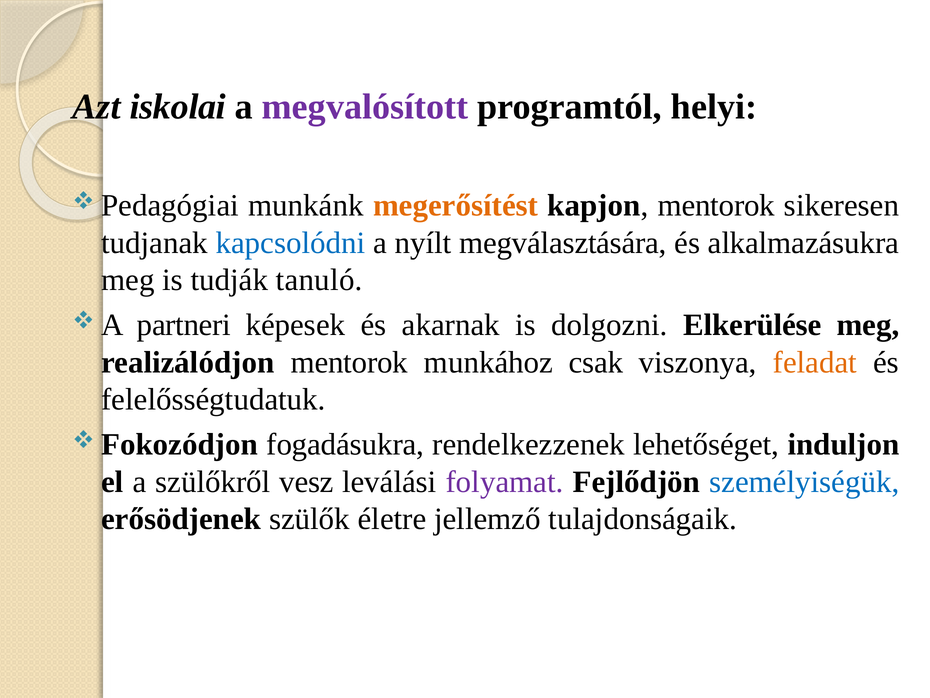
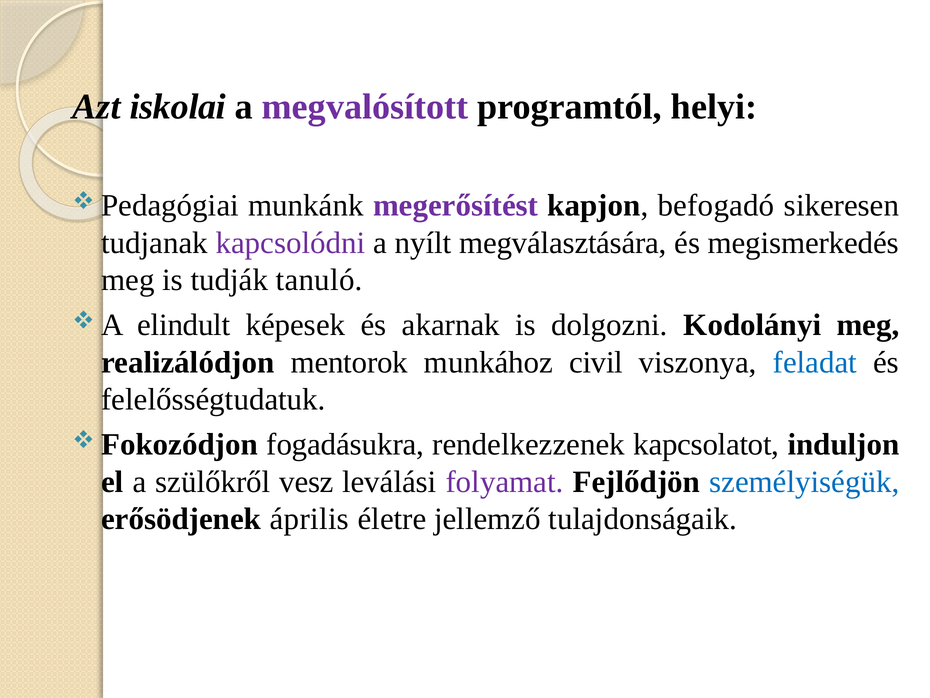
megerősítést colour: orange -> purple
kapjon mentorok: mentorok -> befogadó
kapcsolódni colour: blue -> purple
alkalmazásukra: alkalmazásukra -> megismerkedés
partneri: partneri -> elindult
Elkerülése: Elkerülése -> Kodolányi
csak: csak -> civil
feladat colour: orange -> blue
lehetőséget: lehetőséget -> kapcsolatot
szülők: szülők -> április
